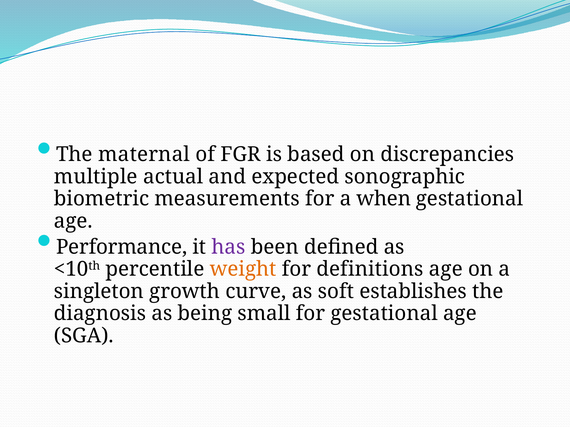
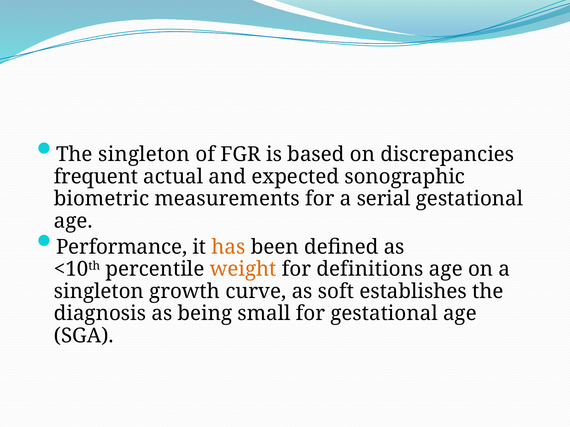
The maternal: maternal -> singleton
multiple: multiple -> frequent
when: when -> serial
has colour: purple -> orange
